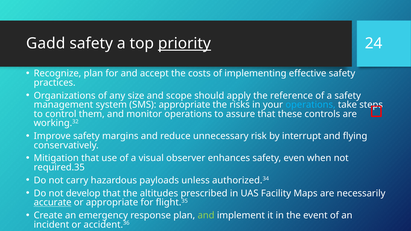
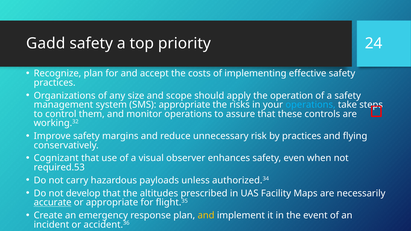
priority underline: present -> none
reference: reference -> operation
by interrupt: interrupt -> practices
Mitigation: Mitigation -> Cognizant
required.35: required.35 -> required.53
and at (206, 216) colour: light green -> yellow
